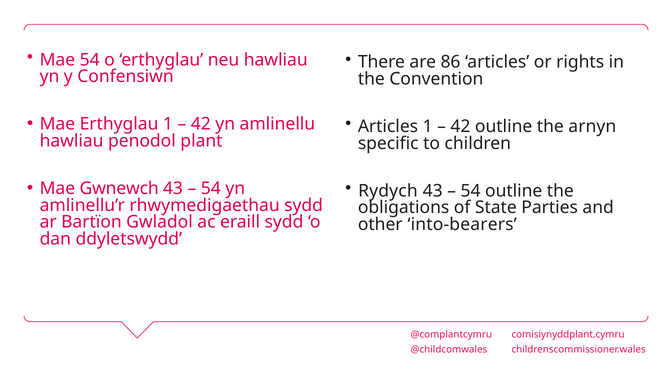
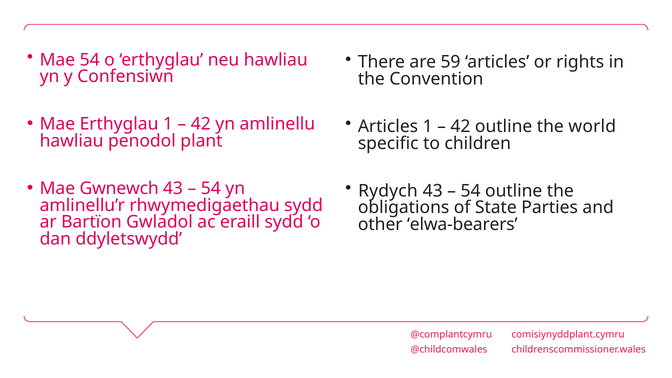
86: 86 -> 59
arnyn: arnyn -> world
into-bearers: into-bearers -> elwa-bearers
